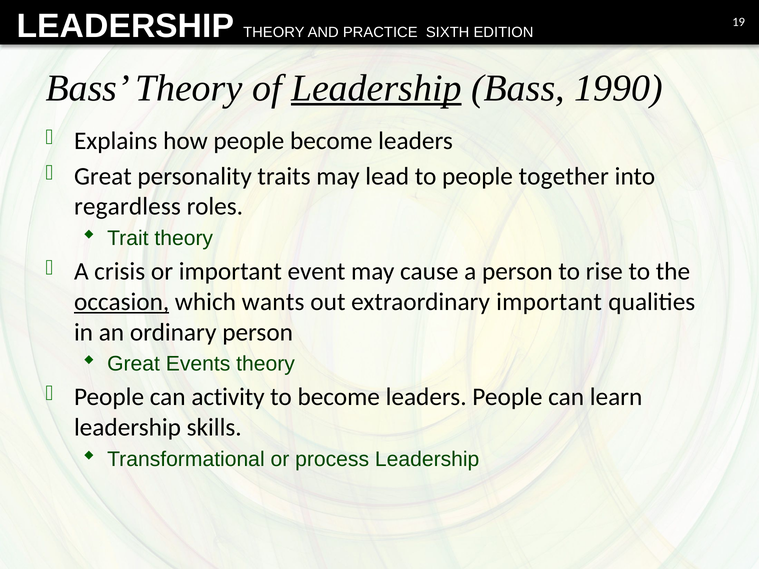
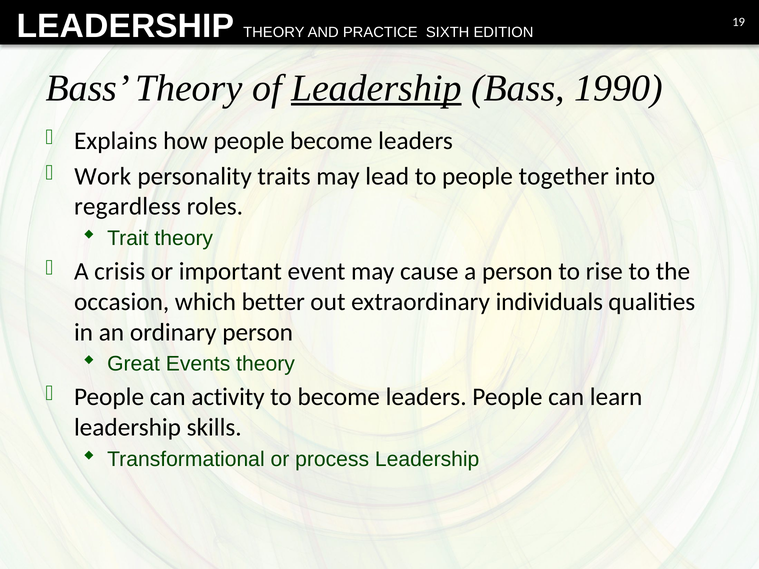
Great at (103, 176): Great -> Work
occasion underline: present -> none
wants: wants -> better
extraordinary important: important -> individuals
